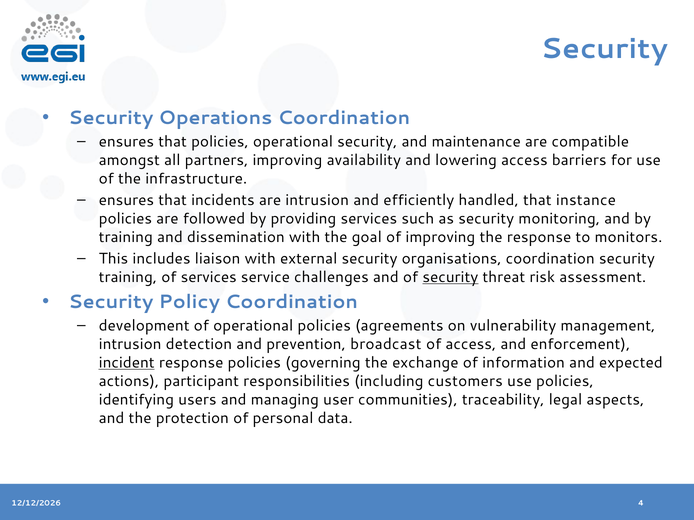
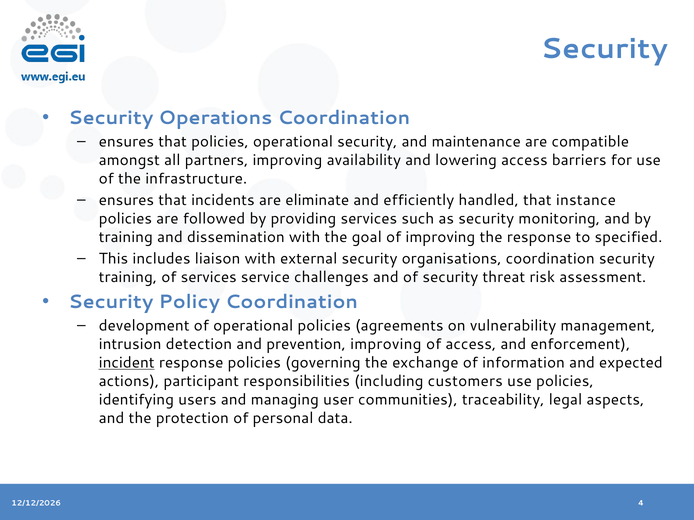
are intrusion: intrusion -> eliminate
monitors: monitors -> specified
security at (450, 277) underline: present -> none
prevention broadcast: broadcast -> improving
